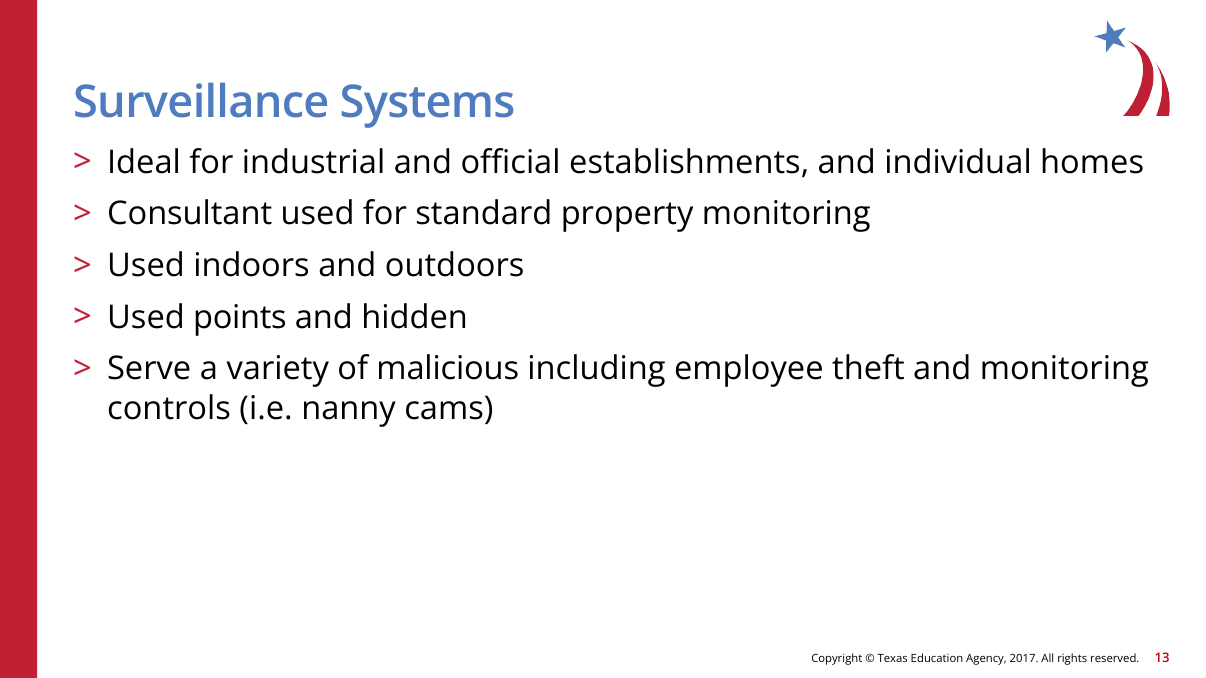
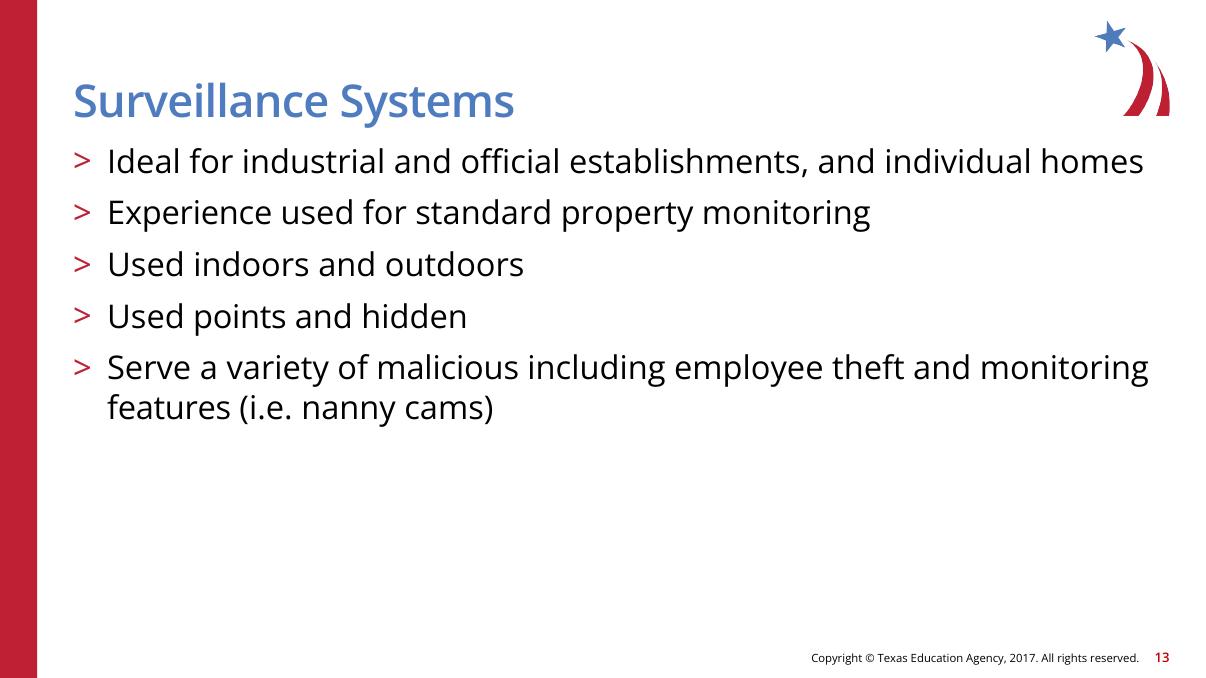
Consultant: Consultant -> Experience
controls: controls -> features
